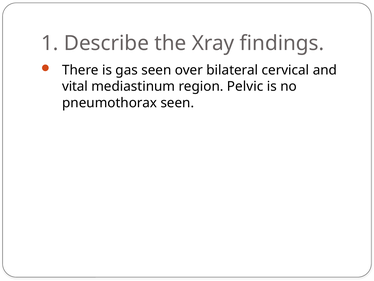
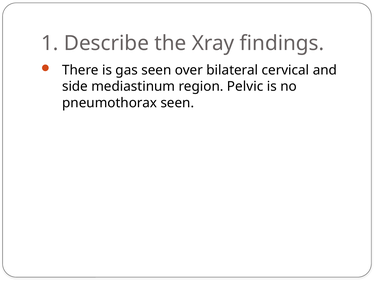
vital: vital -> side
